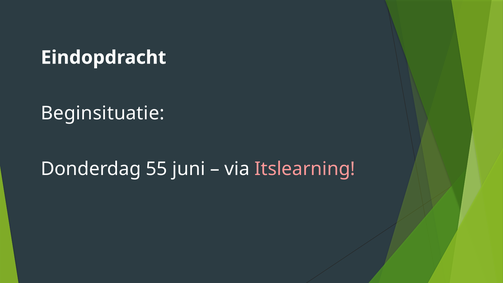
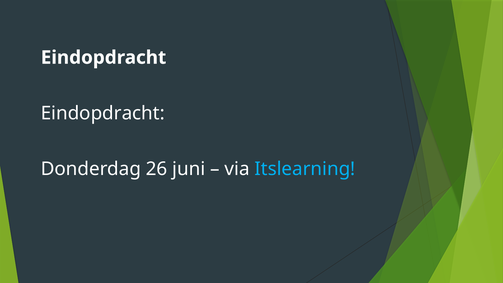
Beginsituatie at (103, 113): Beginsituatie -> Eindopdracht
55: 55 -> 26
Itslearning colour: pink -> light blue
